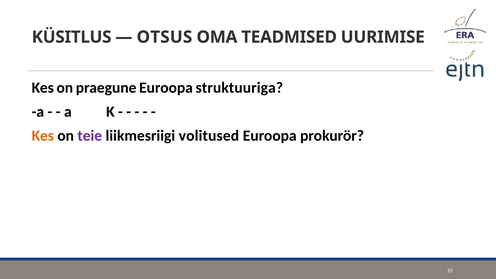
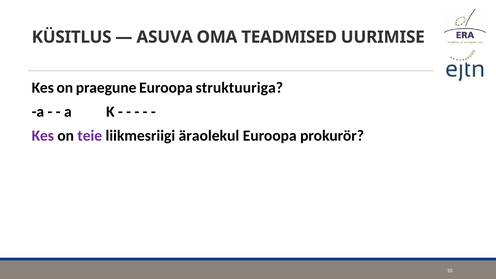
OTSUS: OTSUS -> ASUVA
Kes at (43, 136) colour: orange -> purple
volitused: volitused -> äraolekul
